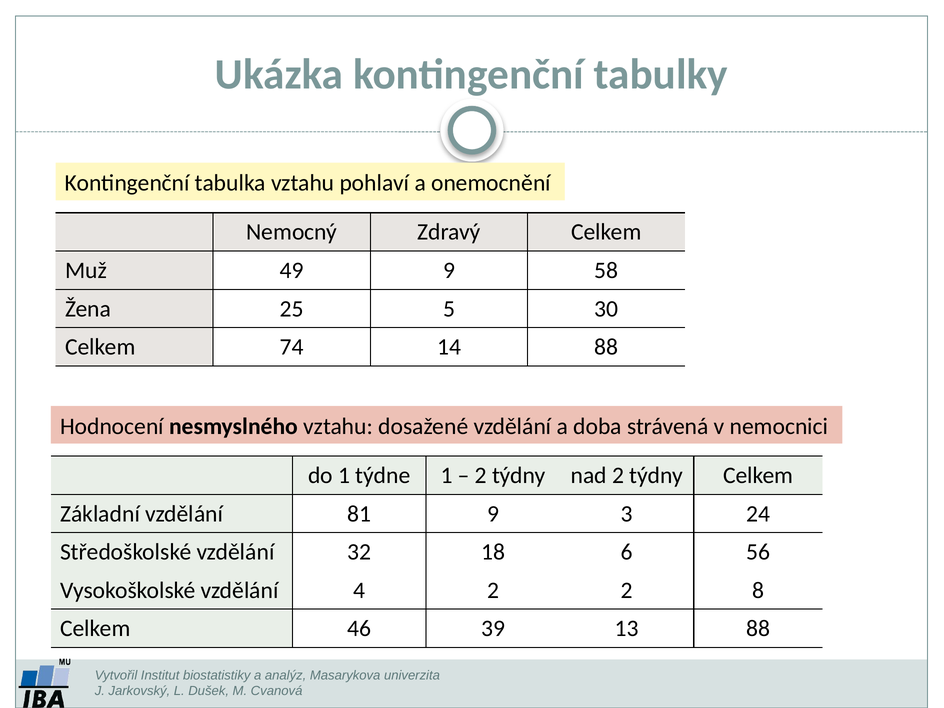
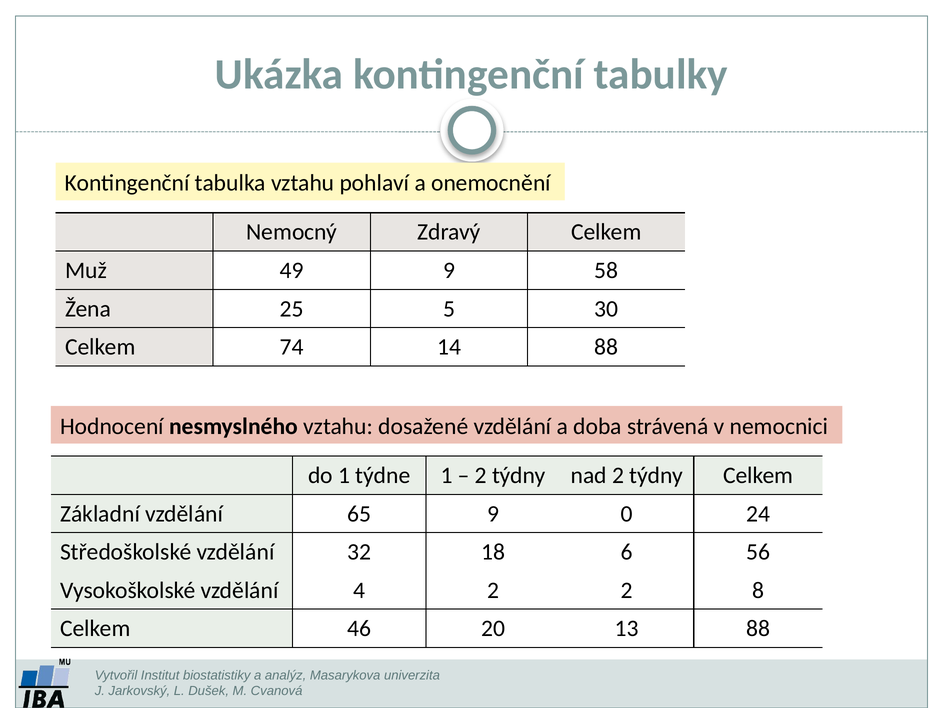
81: 81 -> 65
3: 3 -> 0
39: 39 -> 20
